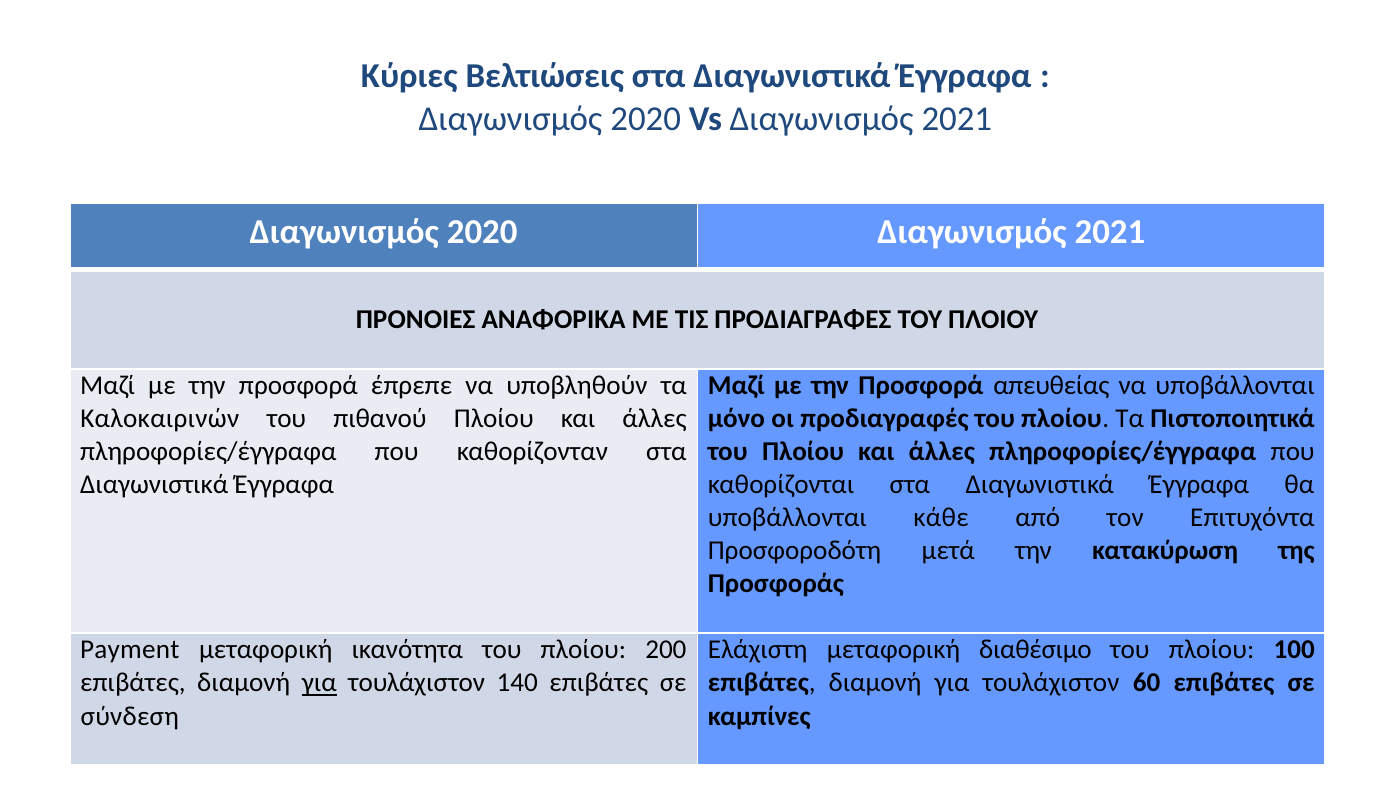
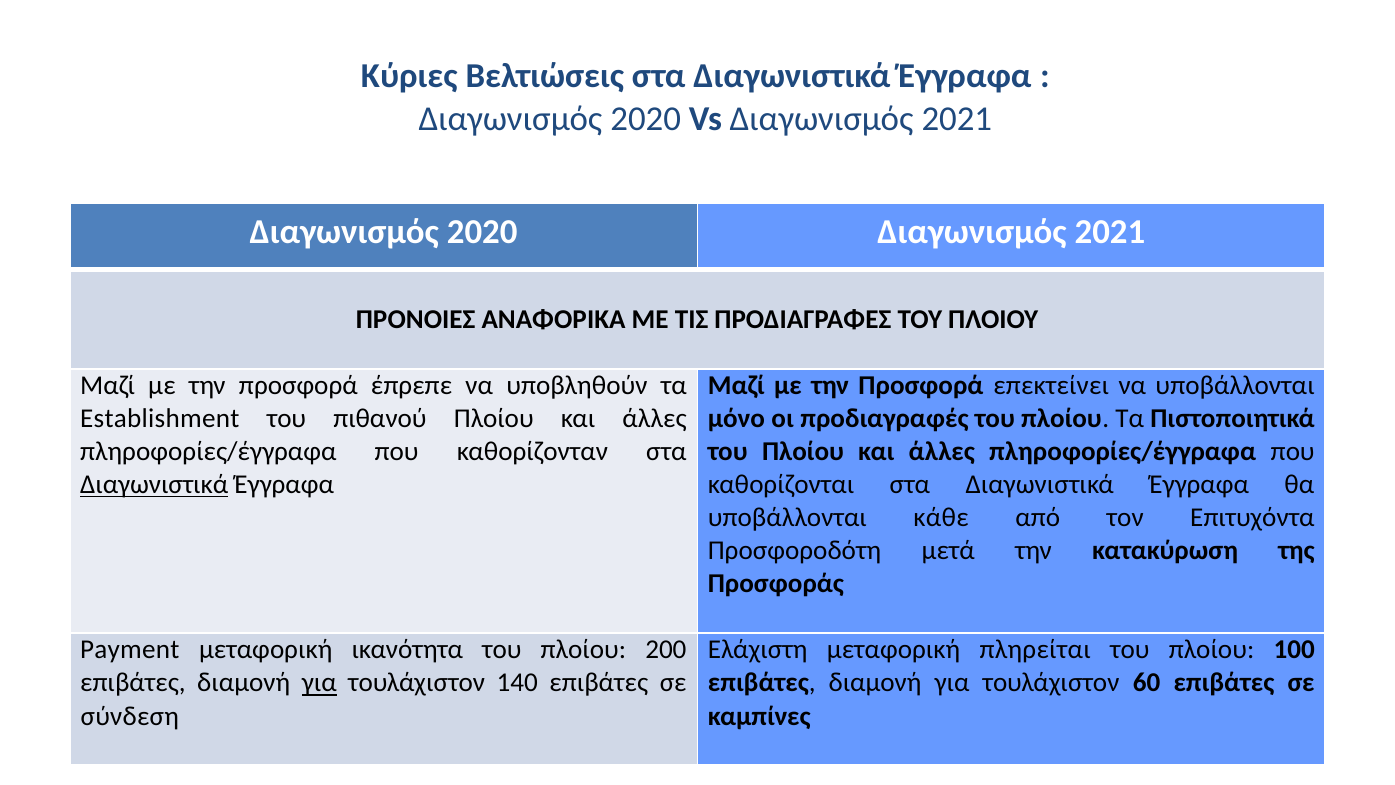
απευθείας: απευθείας -> επεκτείνει
Καλοκαιρινών: Καλοκαιρινών -> Establishment
Διαγωνιστικά at (154, 485) underline: none -> present
διαθέσιμο: διαθέσιμο -> πληρείται
